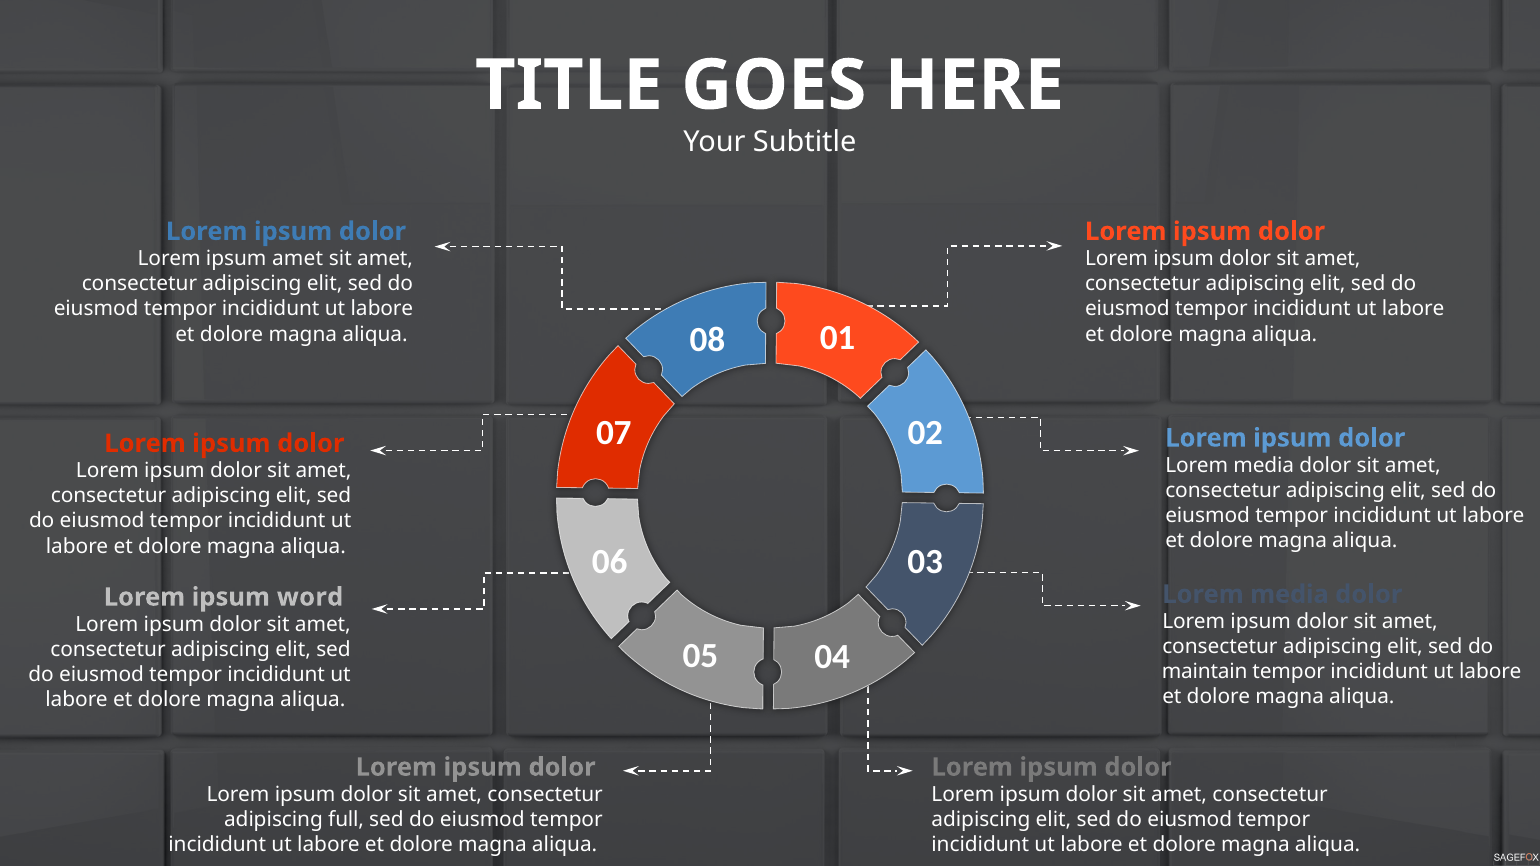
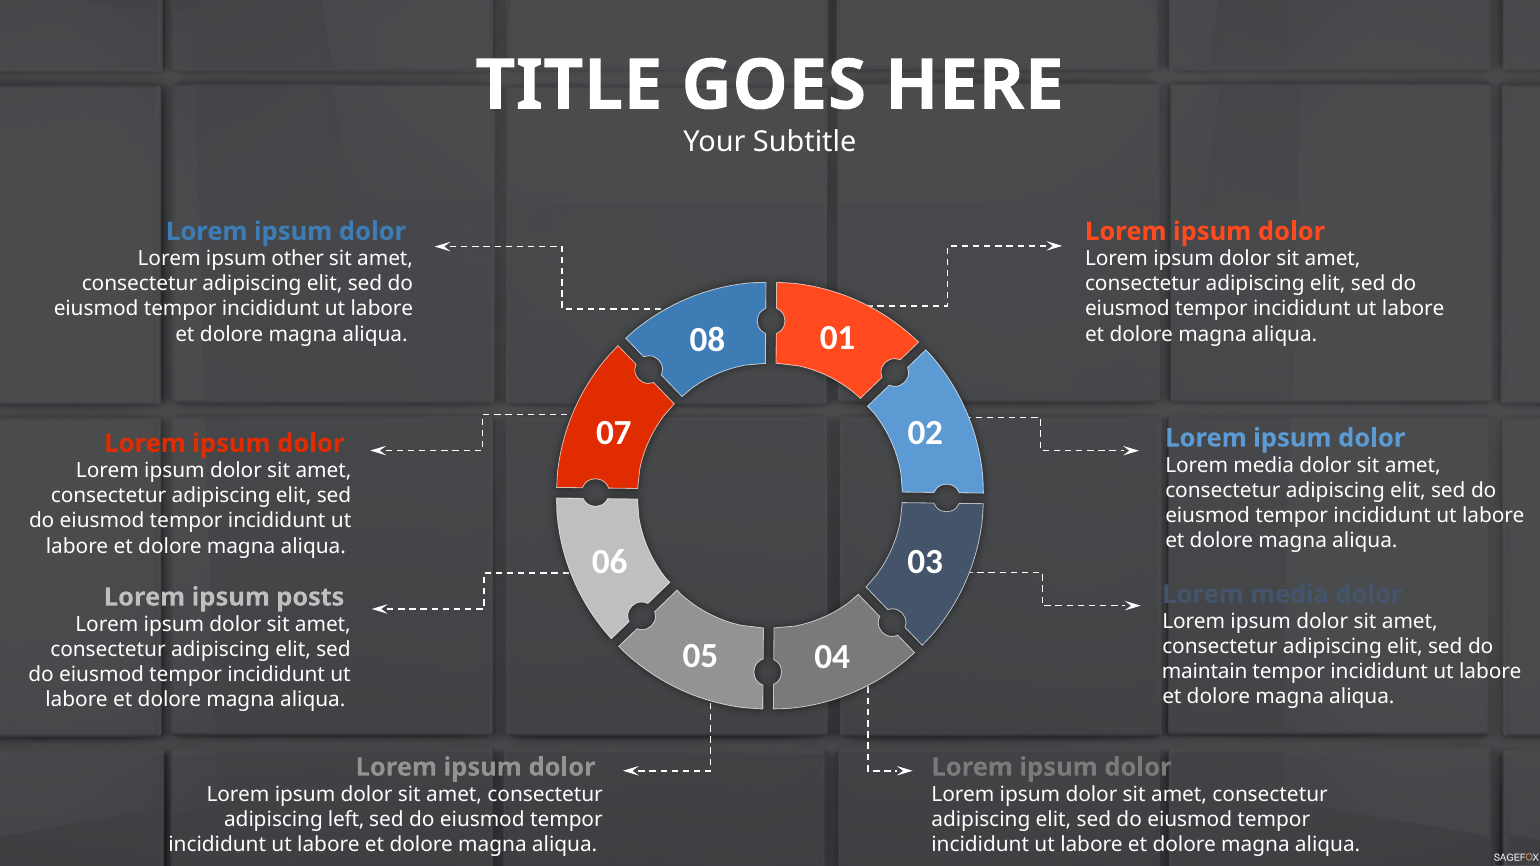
ipsum amet: amet -> other
word: word -> posts
full: full -> left
